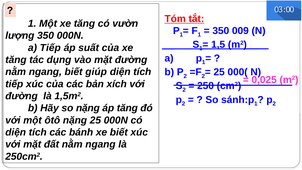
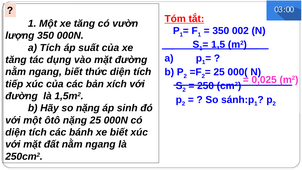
009: 009 -> 002
a Tiếp: Tiếp -> Tích
giúp: giúp -> thức
áp tăng: tăng -> sinh
